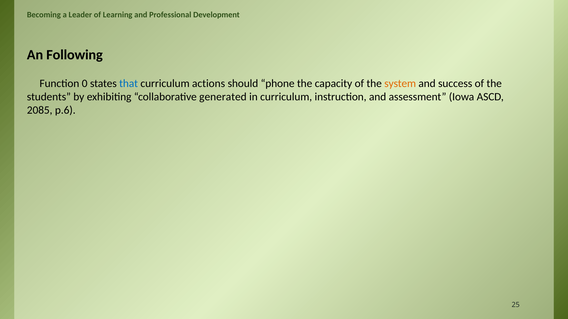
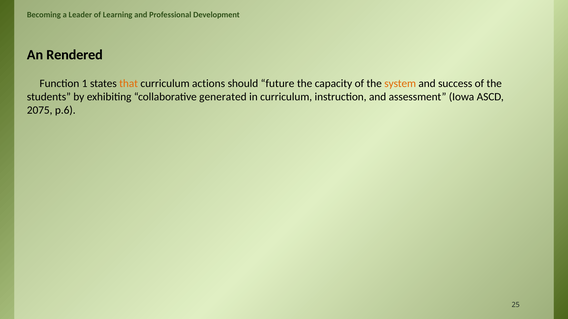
Following: Following -> Rendered
0: 0 -> 1
that colour: blue -> orange
phone: phone -> future
2085: 2085 -> 2075
